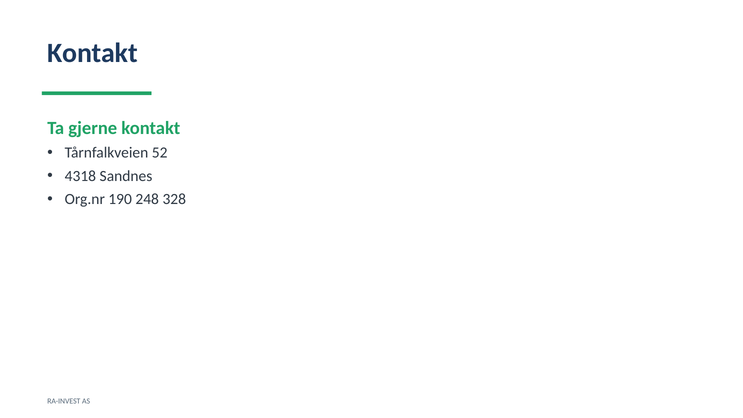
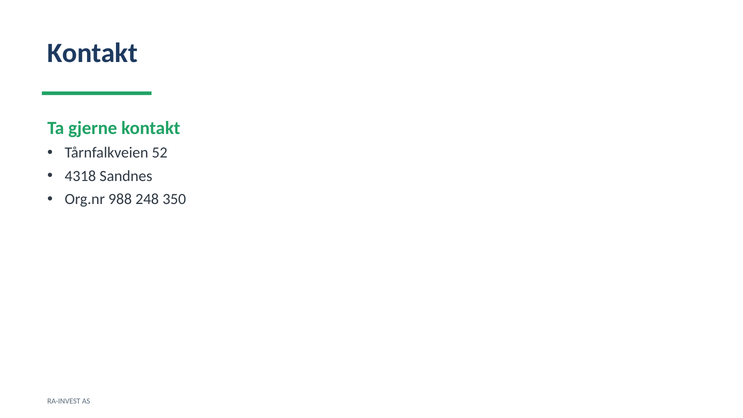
190: 190 -> 988
328: 328 -> 350
